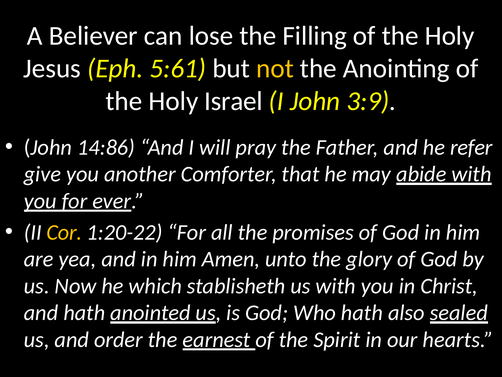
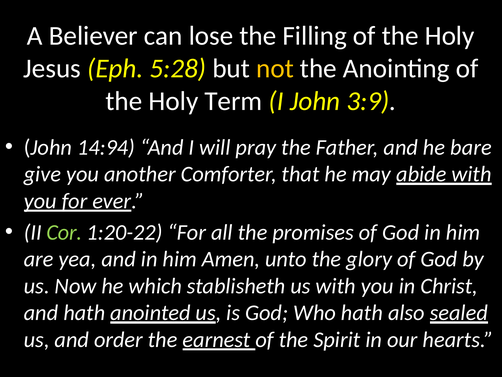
5:61: 5:61 -> 5:28
Israel: Israel -> Term
14:86: 14:86 -> 14:94
refer: refer -> bare
Cor colour: yellow -> light green
